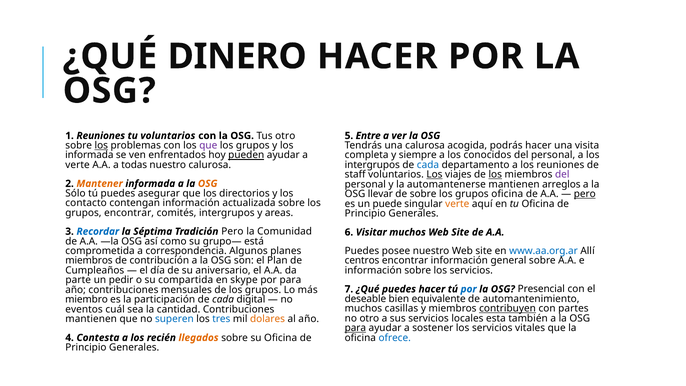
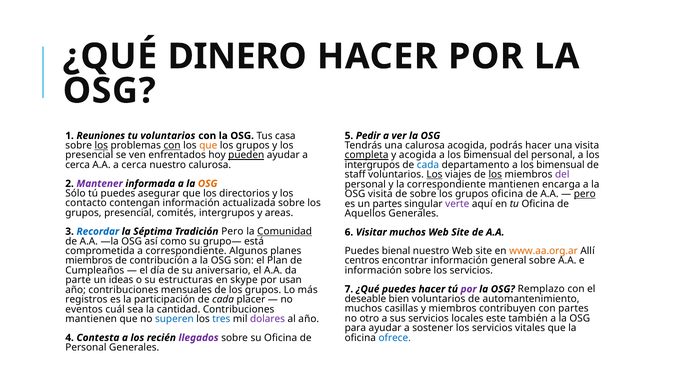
Tus otro: otro -> casa
Entre: Entre -> Pedir
con at (172, 145) underline: none -> present
que at (208, 145) colour: purple -> orange
informada at (89, 155): informada -> presencial
completa underline: none -> present
y siempre: siempre -> acogida
conocidos at (487, 155): conocidos -> bimensual
verte at (78, 165): verte -> cerca
A.A a todas: todas -> cerca
departamento a los reuniones: reuniones -> bimensual
la automantenerse: automantenerse -> correspondiente
arreglos: arreglos -> encarga
Mantener colour: orange -> purple
OSG llevar: llevar -> visita
un puede: puede -> partes
verte at (457, 204) colour: orange -> purple
grupos encontrar: encontrar -> presencial
Principio at (365, 213): Principio -> Aquellos
Comunidad underline: none -> present
a correspondencia: correspondencia -> correspondiente
posee: posee -> bienal
www.aa.org.ar colour: blue -> orange
pedir: pedir -> ideas
compartida: compartida -> estructuras
por para: para -> usan
por at (469, 289) colour: blue -> purple
Presencial: Presencial -> Remplazo
bien equivalente: equivalente -> voluntarios
miembro: miembro -> registros
digital: digital -> placer
contribuyen underline: present -> none
esta: esta -> este
dolares colour: orange -> purple
para at (355, 328) underline: present -> none
llegados colour: orange -> purple
Principio at (86, 347): Principio -> Personal
